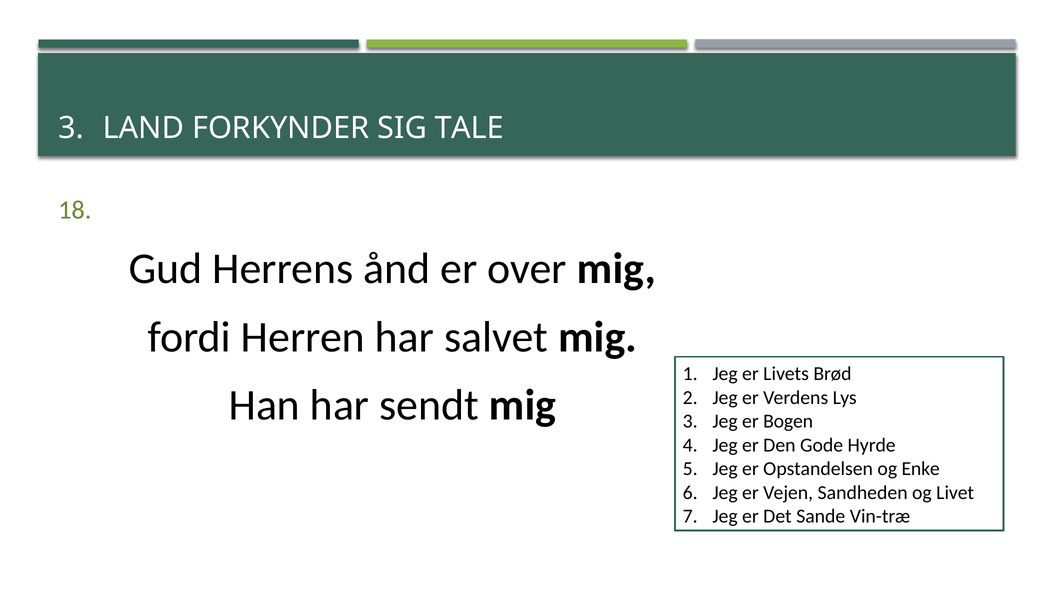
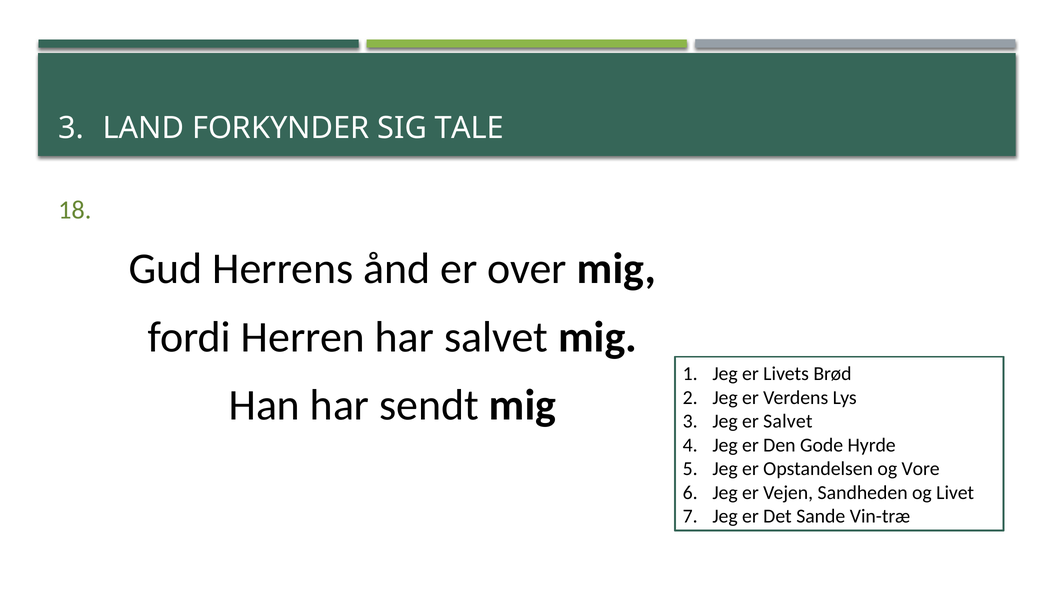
er Bogen: Bogen -> Salvet
Enke: Enke -> Vore
